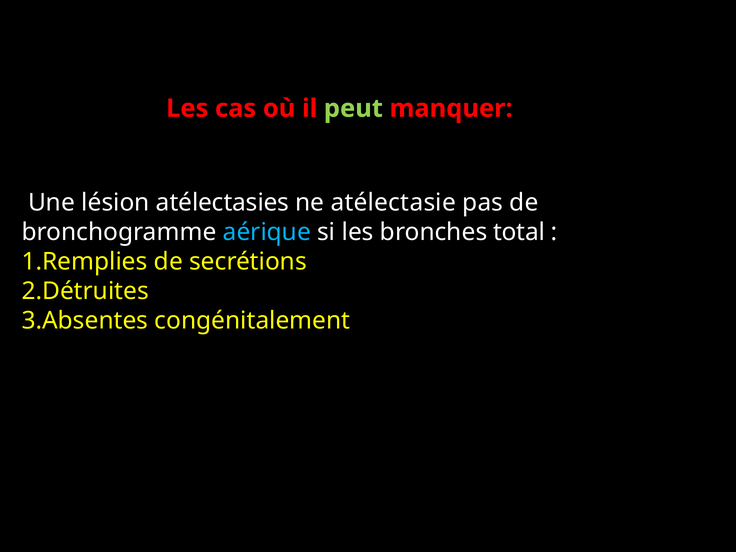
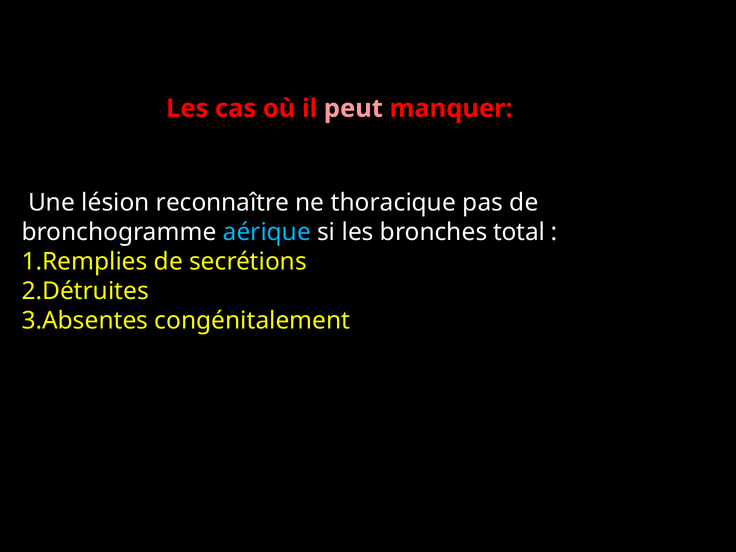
peut colour: light green -> pink
atélectasies: atélectasies -> reconnaître
atélectasie: atélectasie -> thoracique
